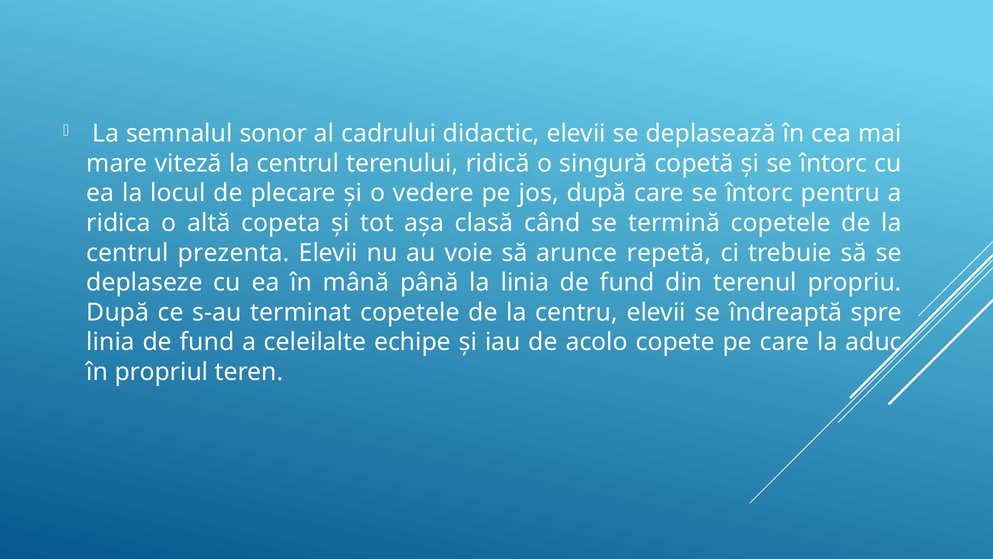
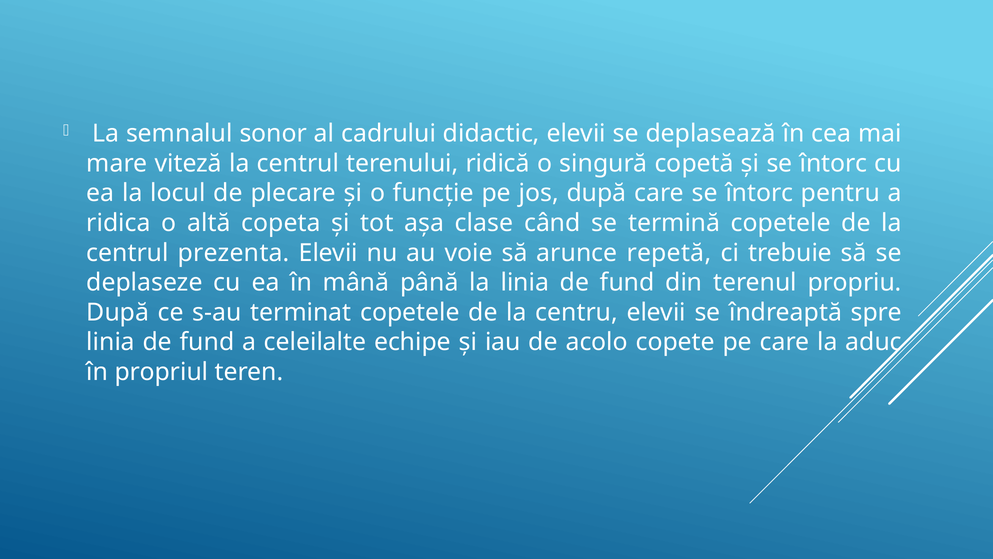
vedere: vedere -> funcție
clasă: clasă -> clase
